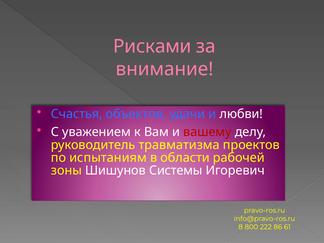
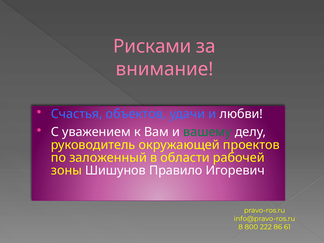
вашему colour: red -> green
травматизма: травматизма -> окружающей
испытаниям: испытаниям -> заложенный
Системы: Системы -> Правило
